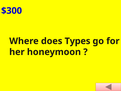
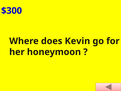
Types: Types -> Kevin
